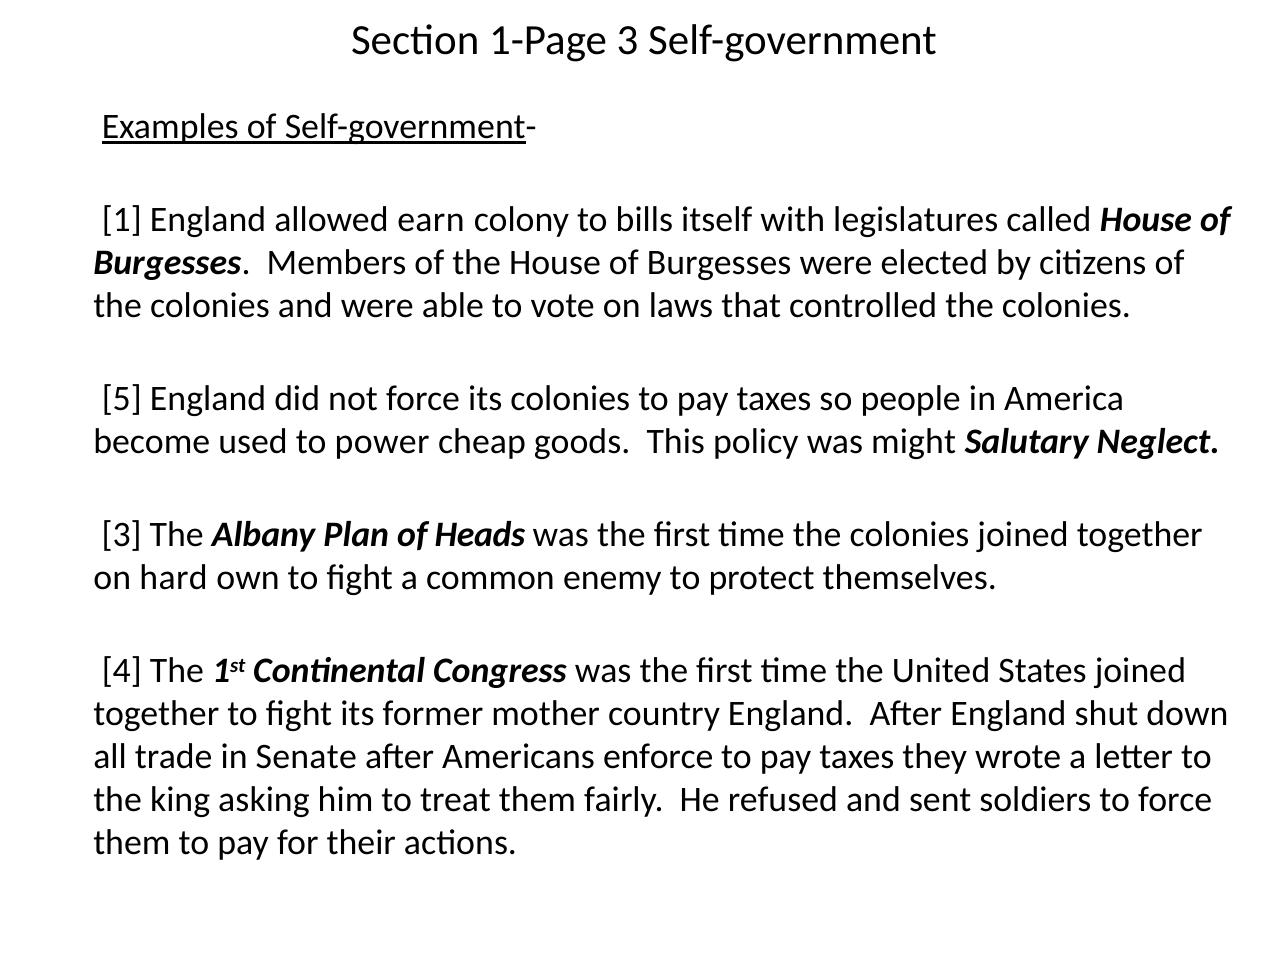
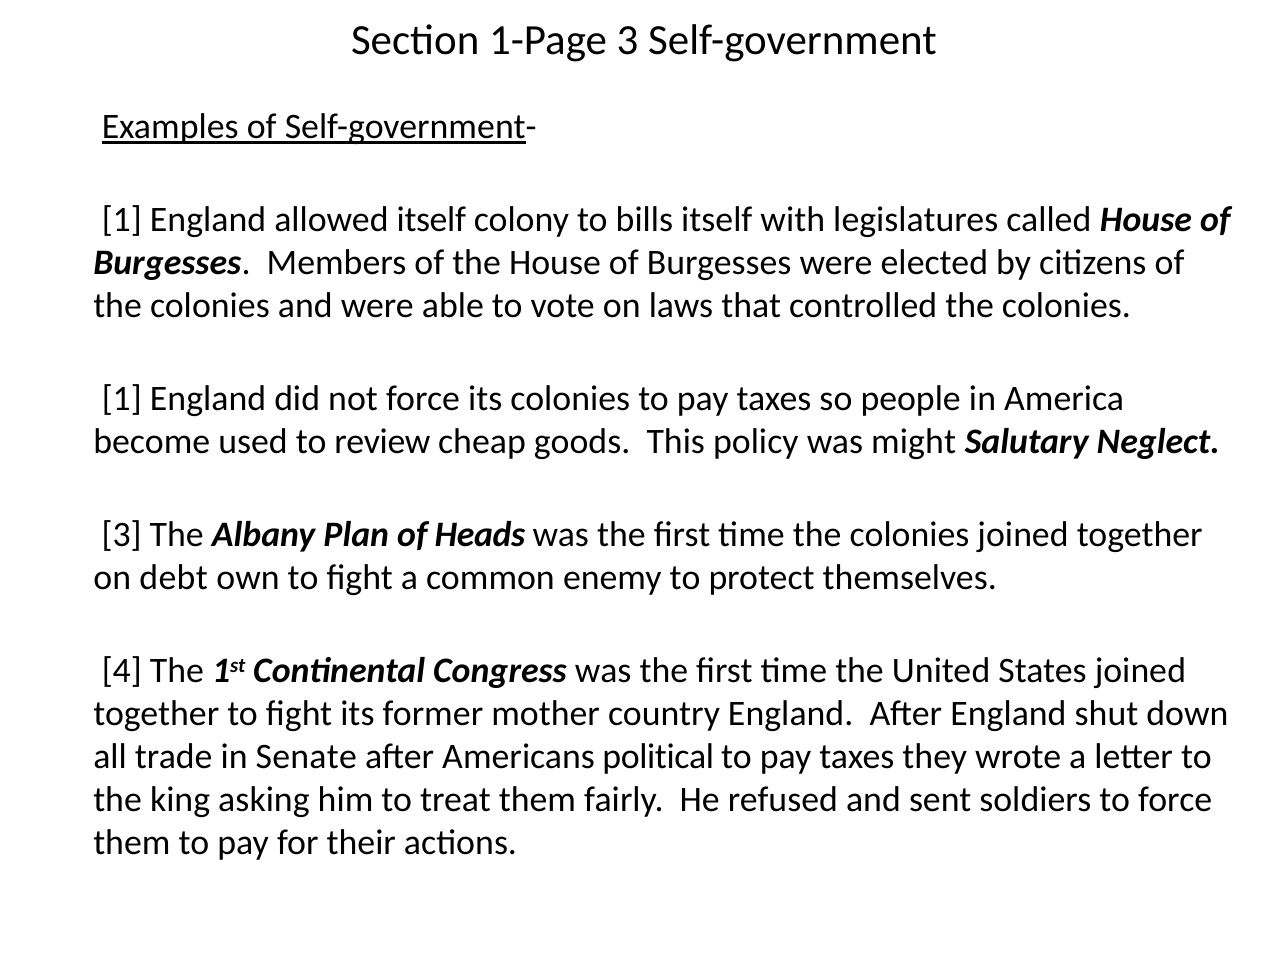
allowed earn: earn -> itself
5 at (122, 399): 5 -> 1
power: power -> review
hard: hard -> debt
enforce: enforce -> political
